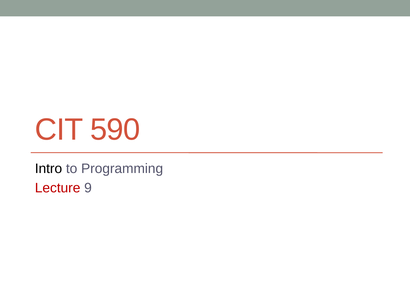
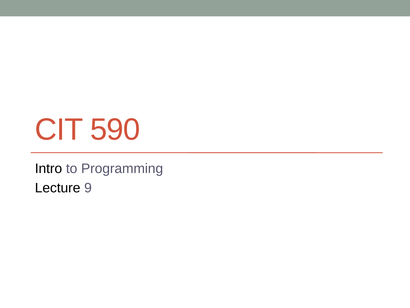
Lecture colour: red -> black
